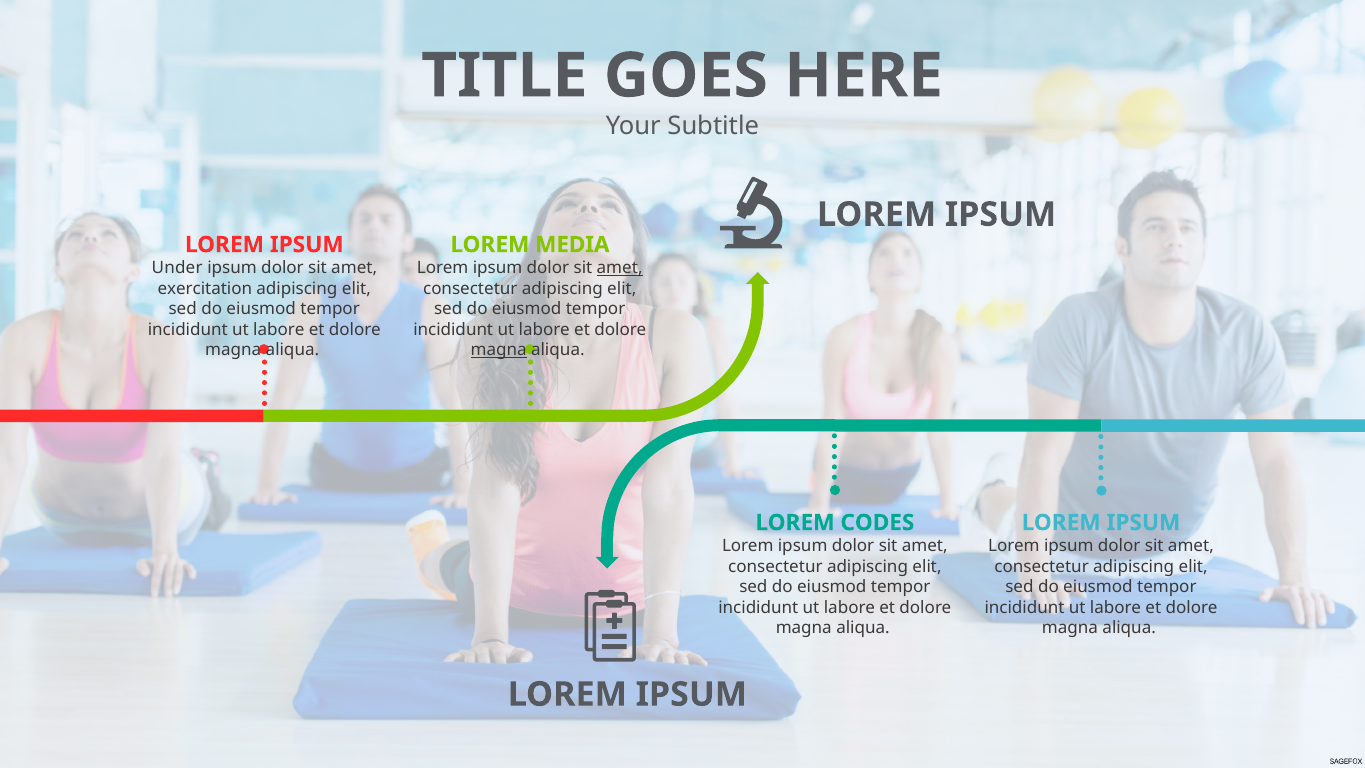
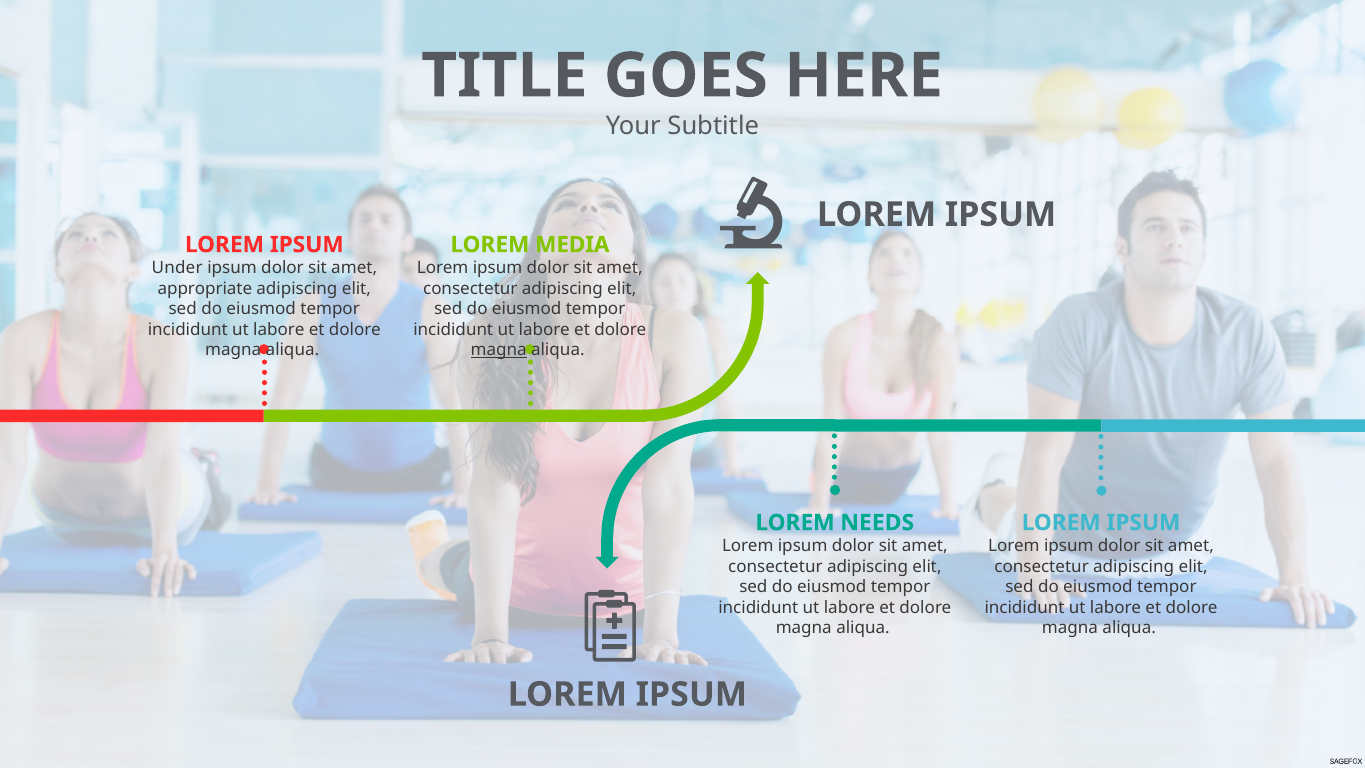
amet at (620, 268) underline: present -> none
exercitation: exercitation -> appropriate
CODES: CODES -> NEEDS
